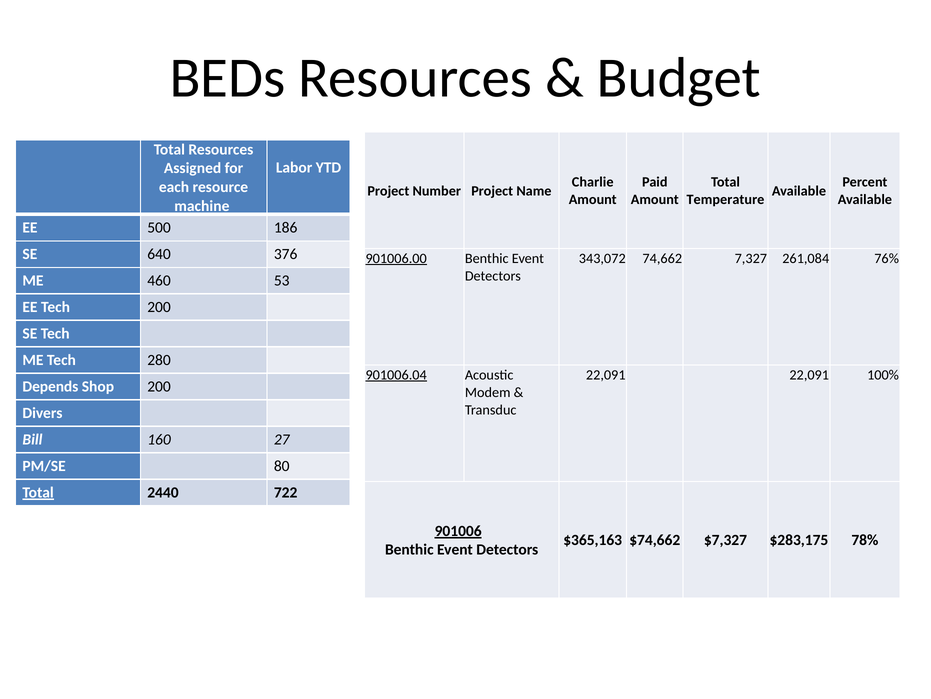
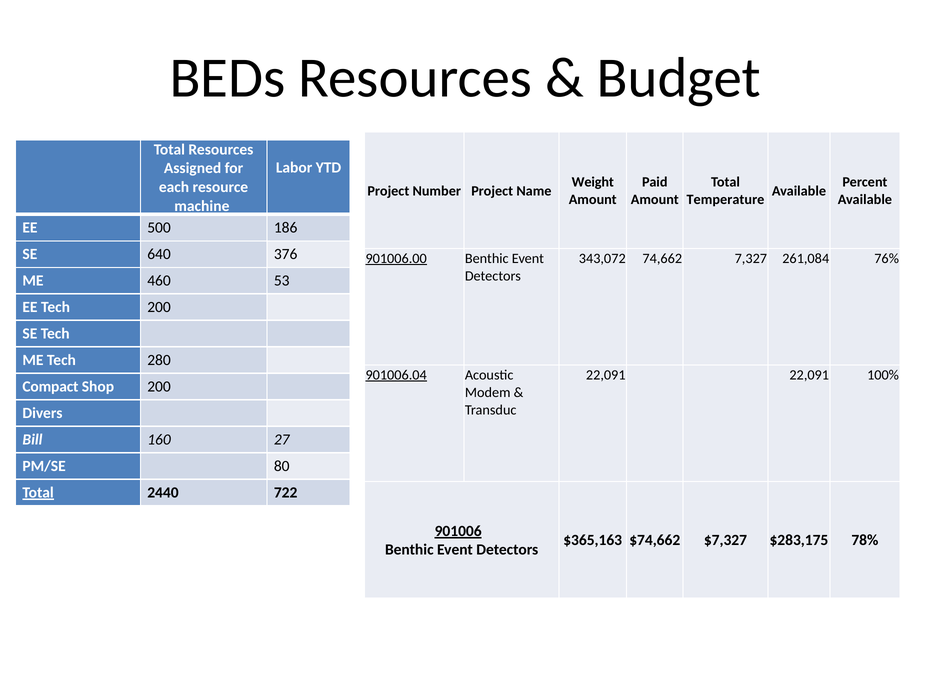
Charlie: Charlie -> Weight
Depends: Depends -> Compact
